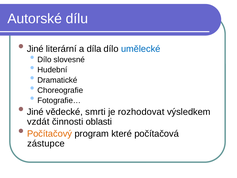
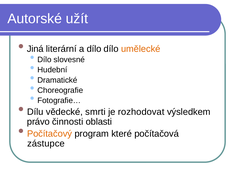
dílu: dílu -> užít
Jiné at (35, 49): Jiné -> Jiná
a díla: díla -> dílo
umělecké colour: blue -> orange
Jiné at (35, 112): Jiné -> Dílu
vzdát: vzdát -> právo
